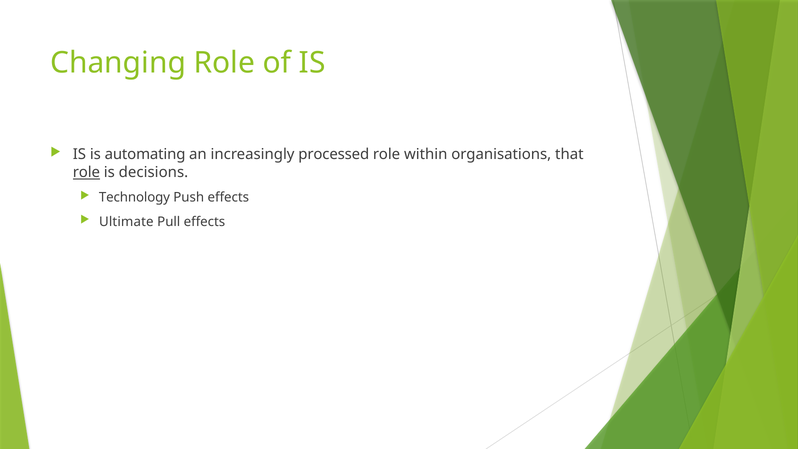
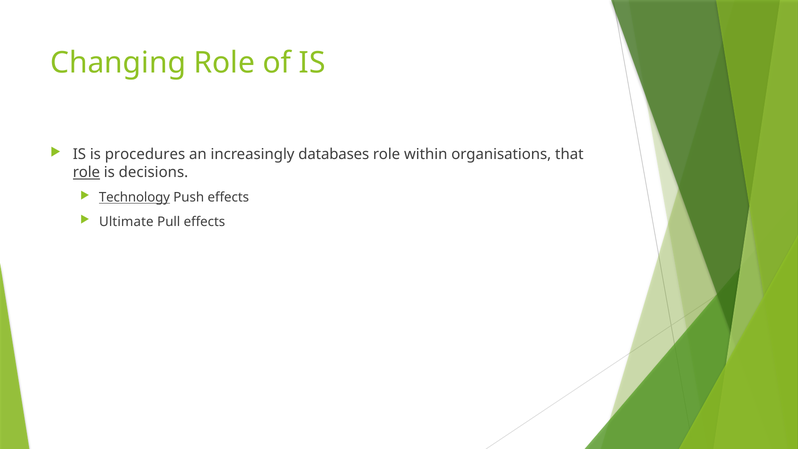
automating: automating -> procedures
processed: processed -> databases
Technology underline: none -> present
